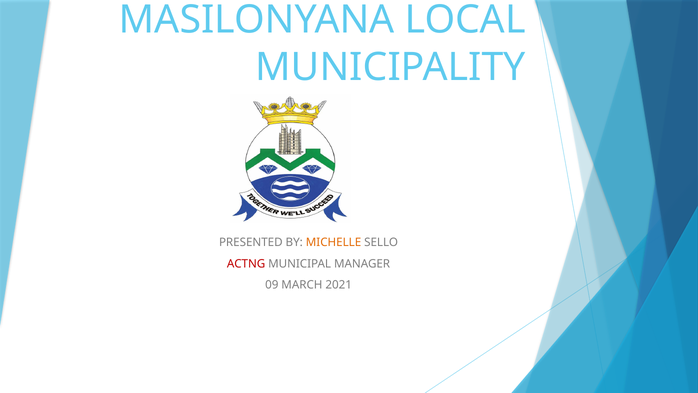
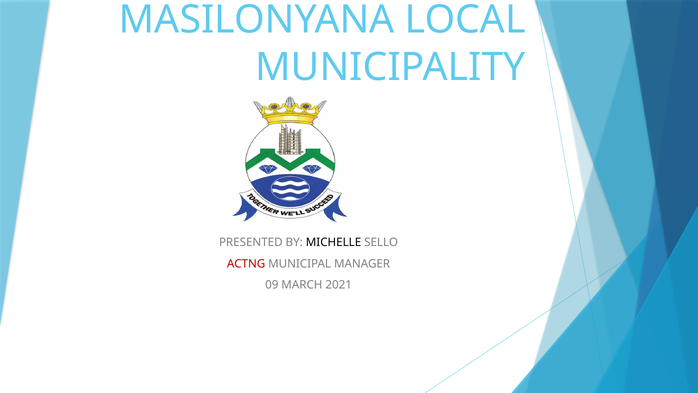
MICHELLE colour: orange -> black
